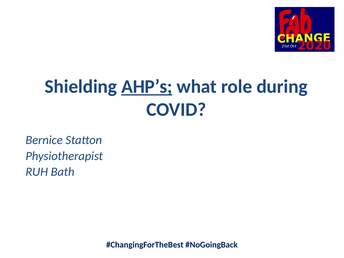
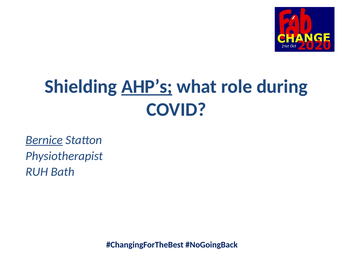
Bernice underline: none -> present
